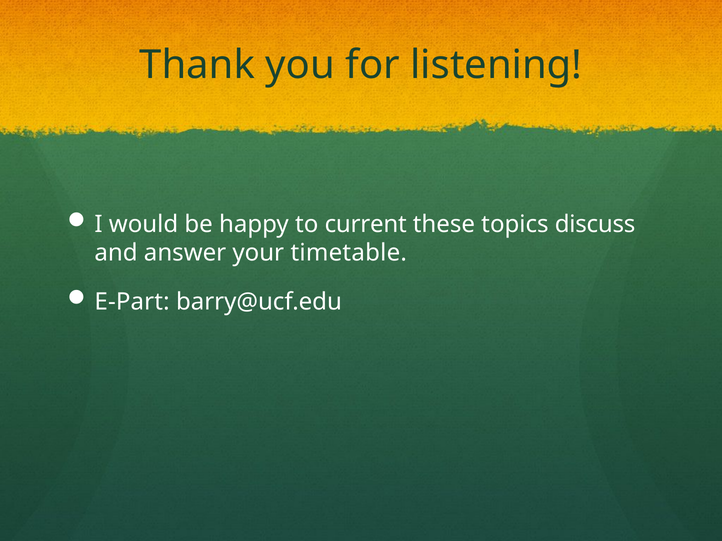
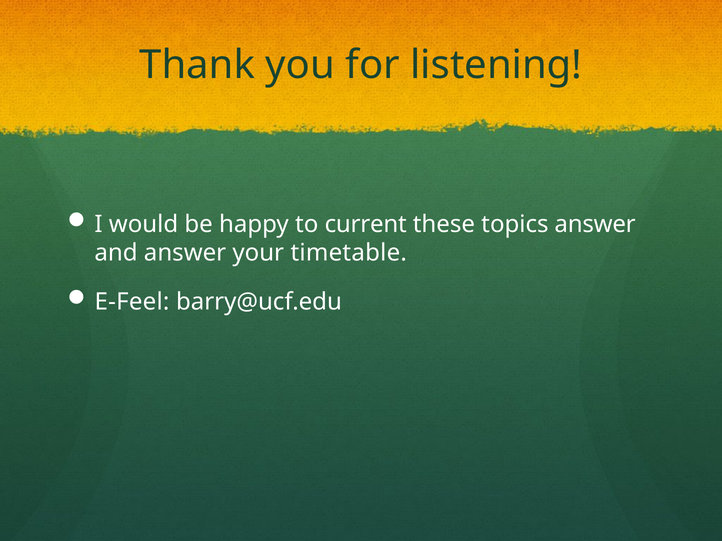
topics discuss: discuss -> answer
E-Part: E-Part -> E-Feel
